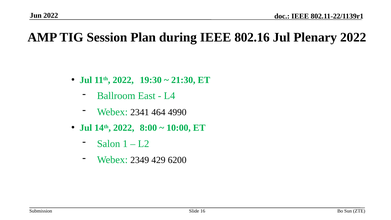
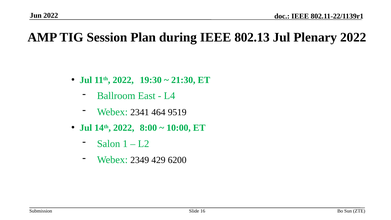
802.16: 802.16 -> 802.13
4990: 4990 -> 9519
